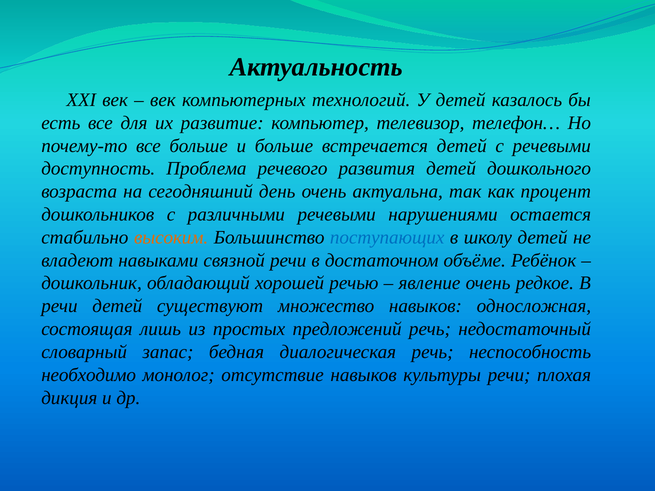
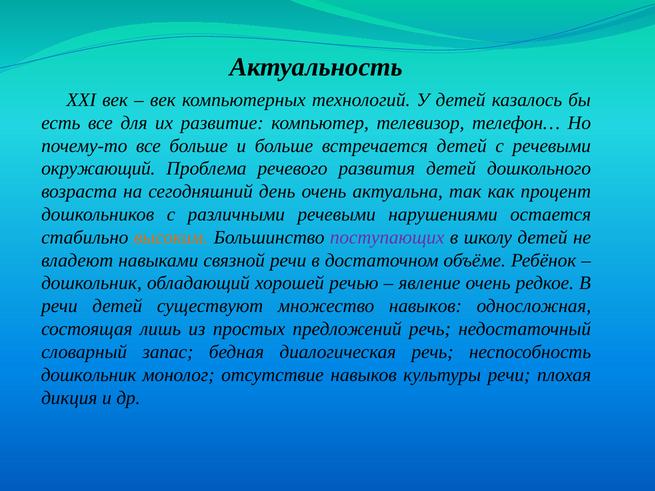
доступность: доступность -> окружающий
поступающих colour: blue -> purple
необходимо at (89, 375): необходимо -> дошкольник
